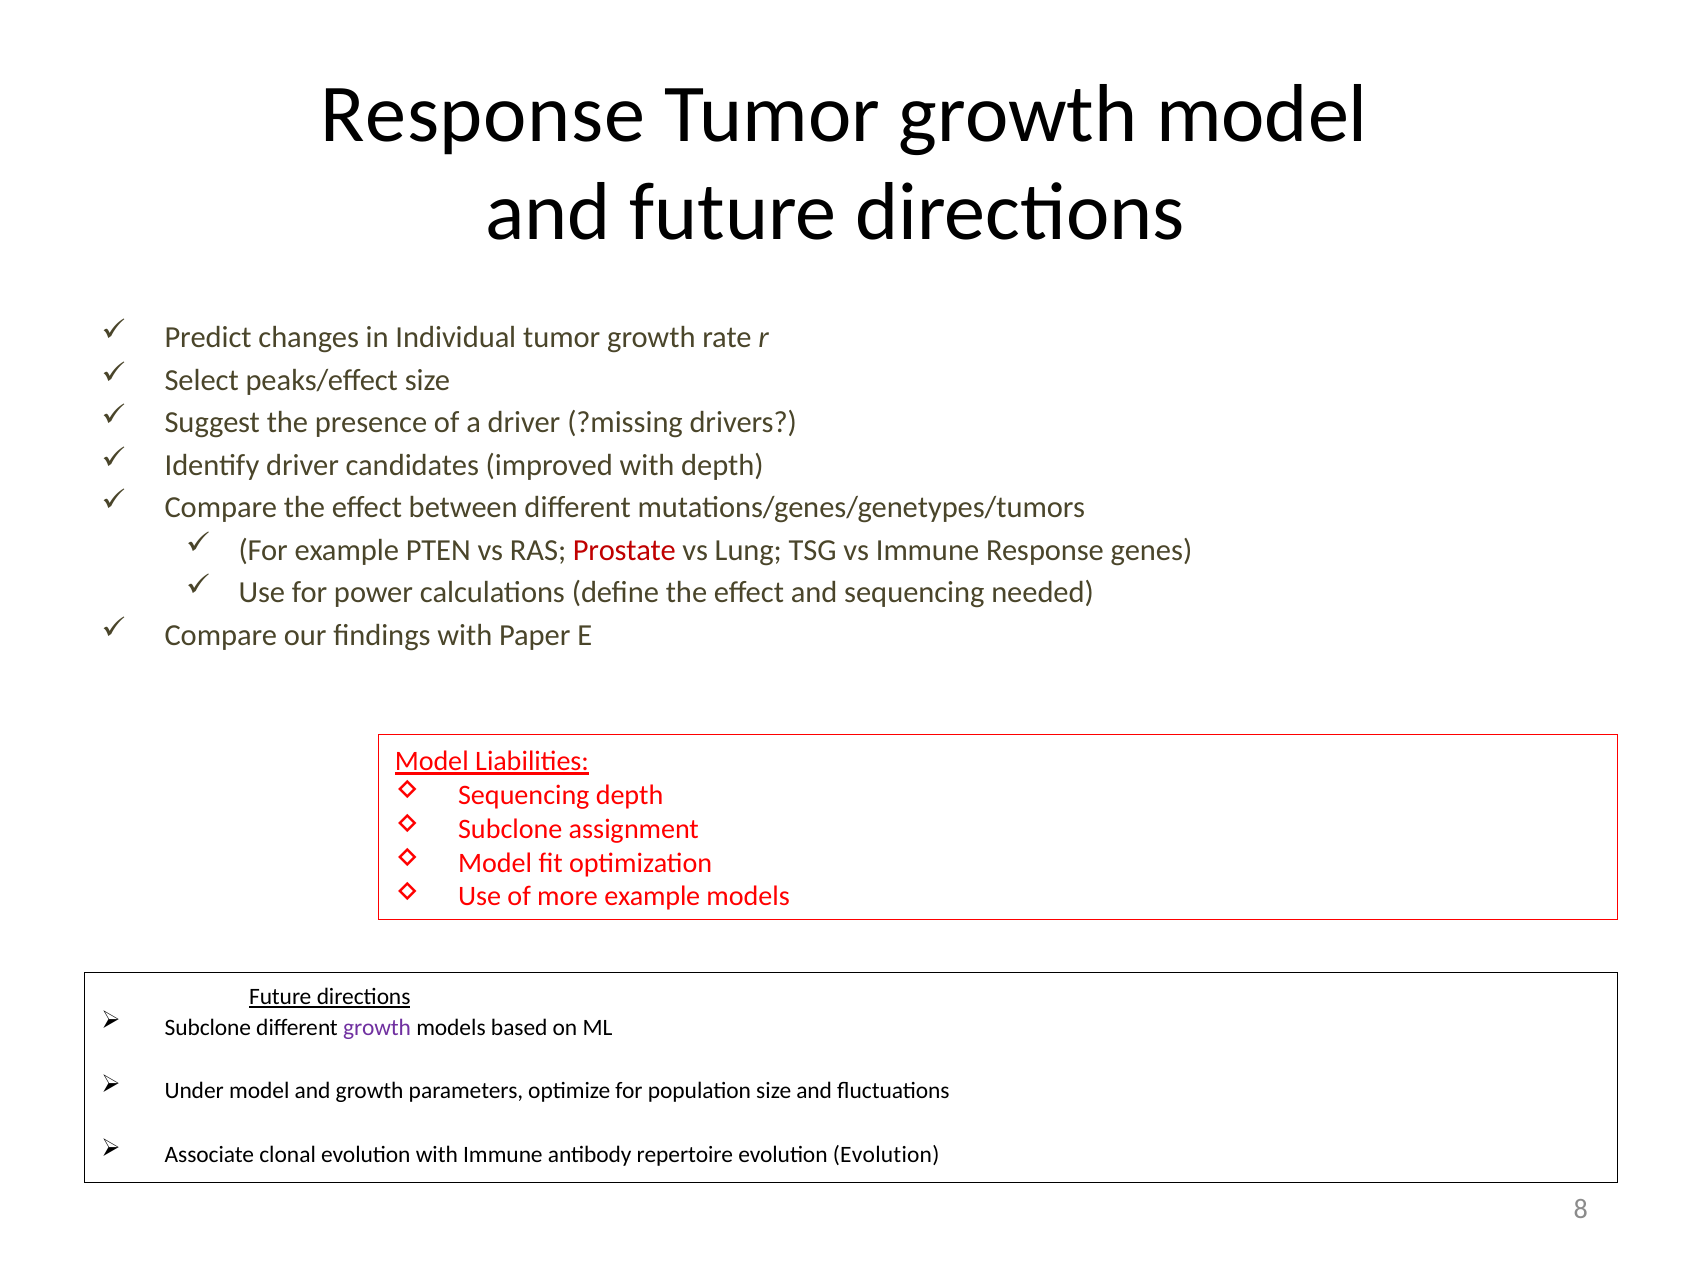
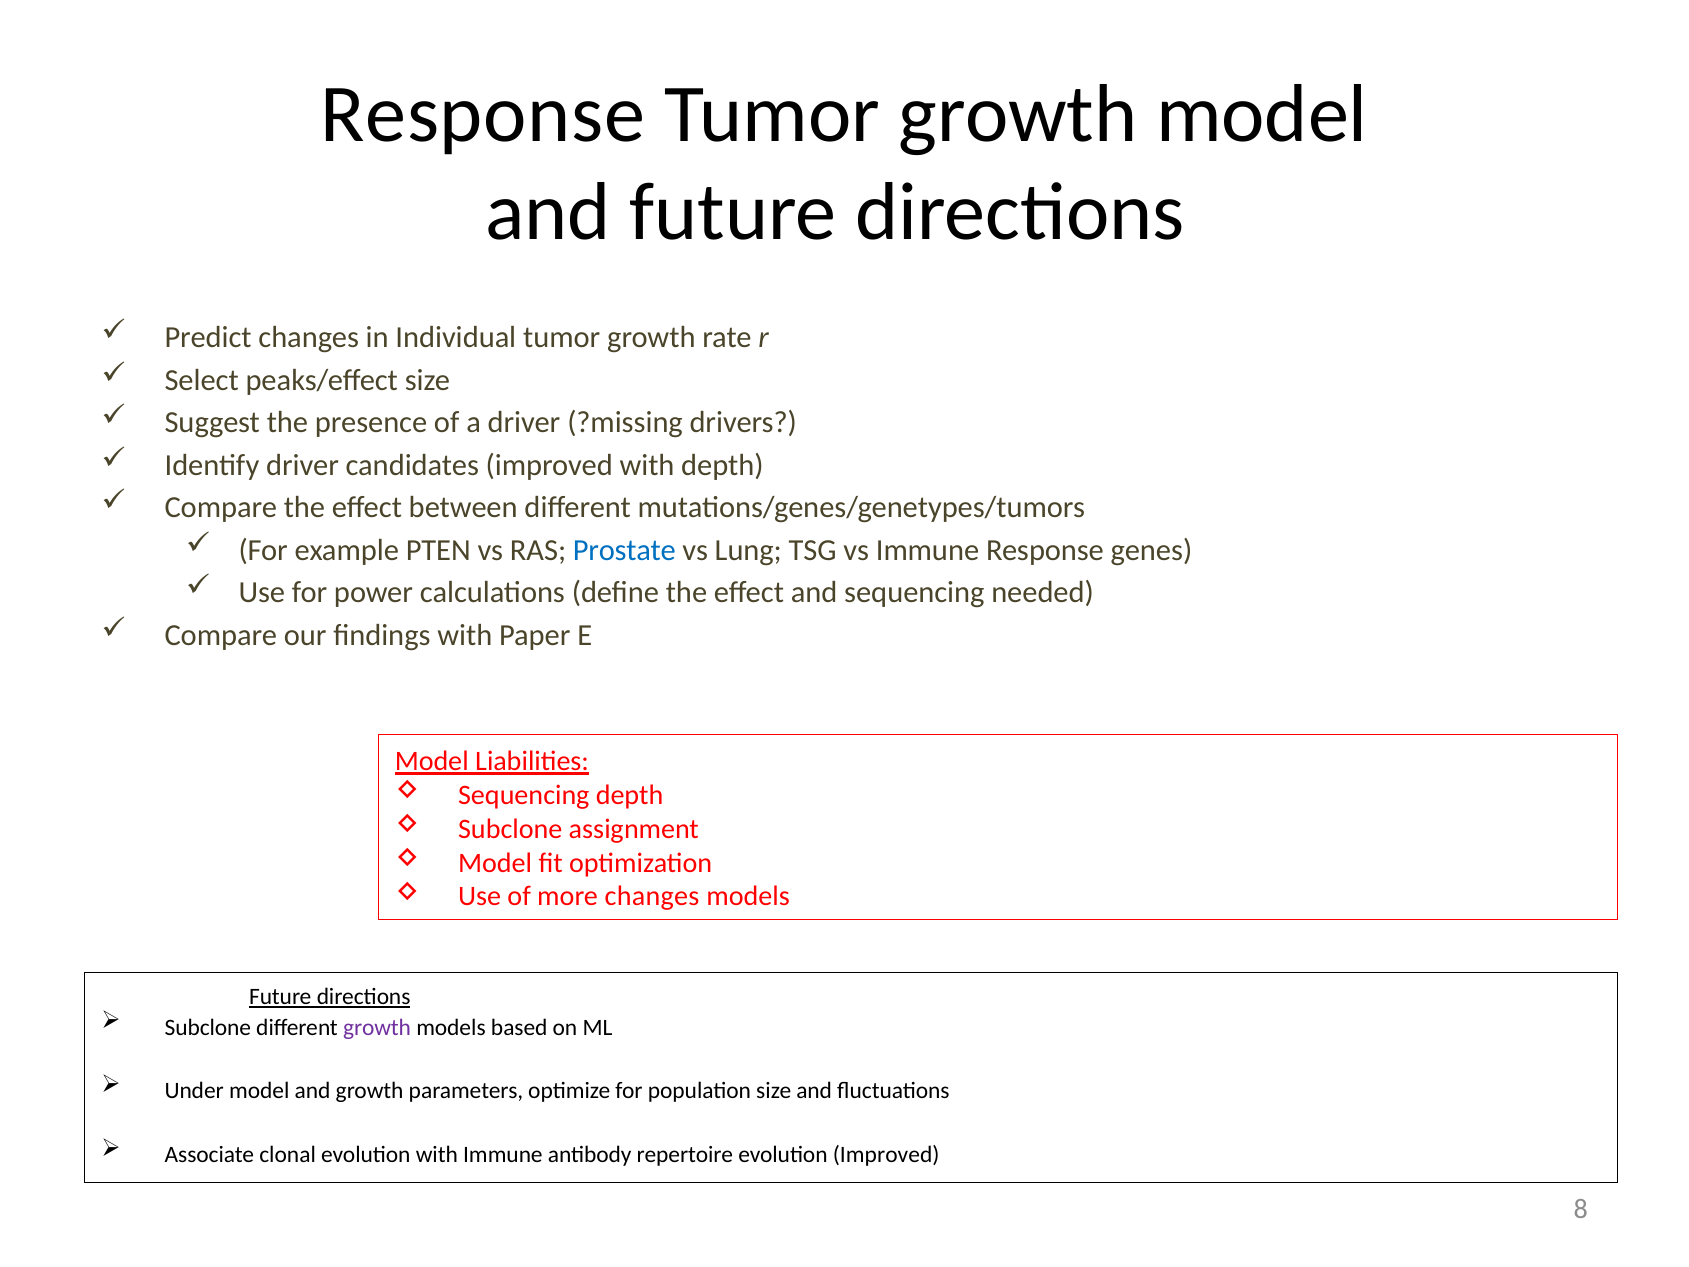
Prostate colour: red -> blue
more example: example -> changes
evolution Evolution: Evolution -> Improved
